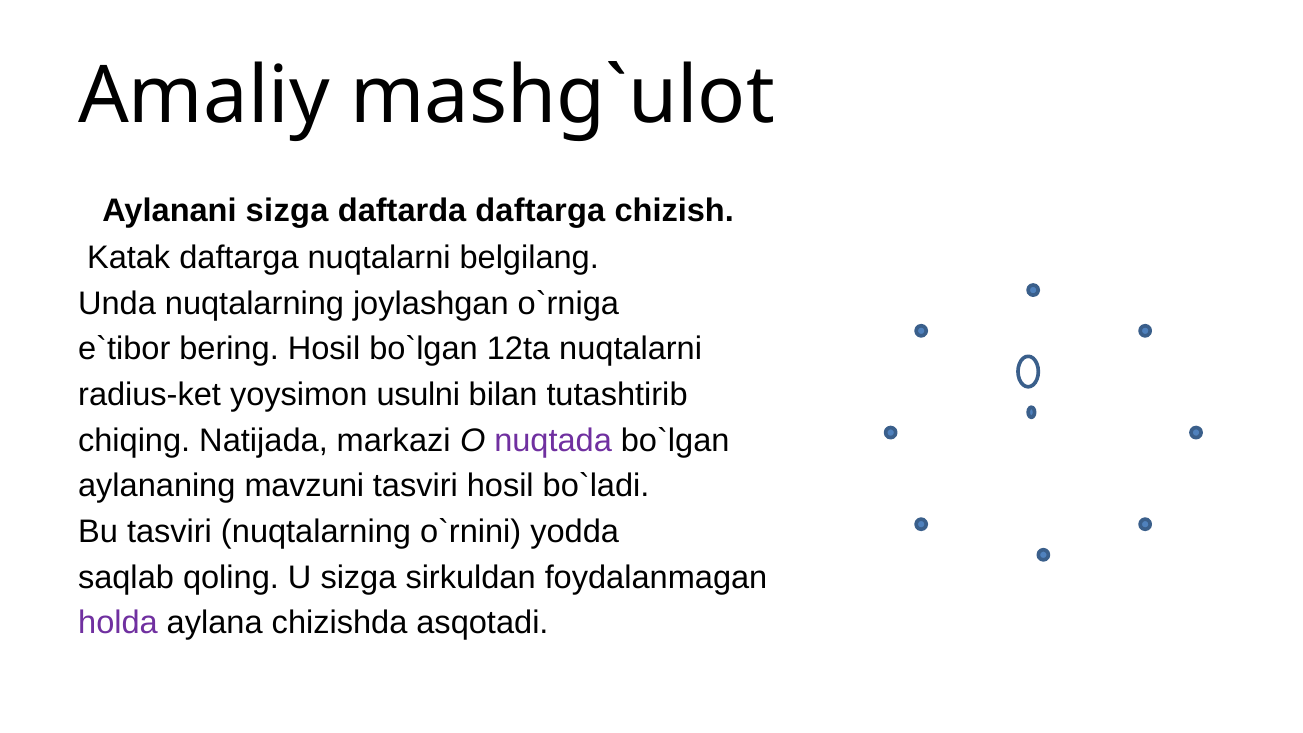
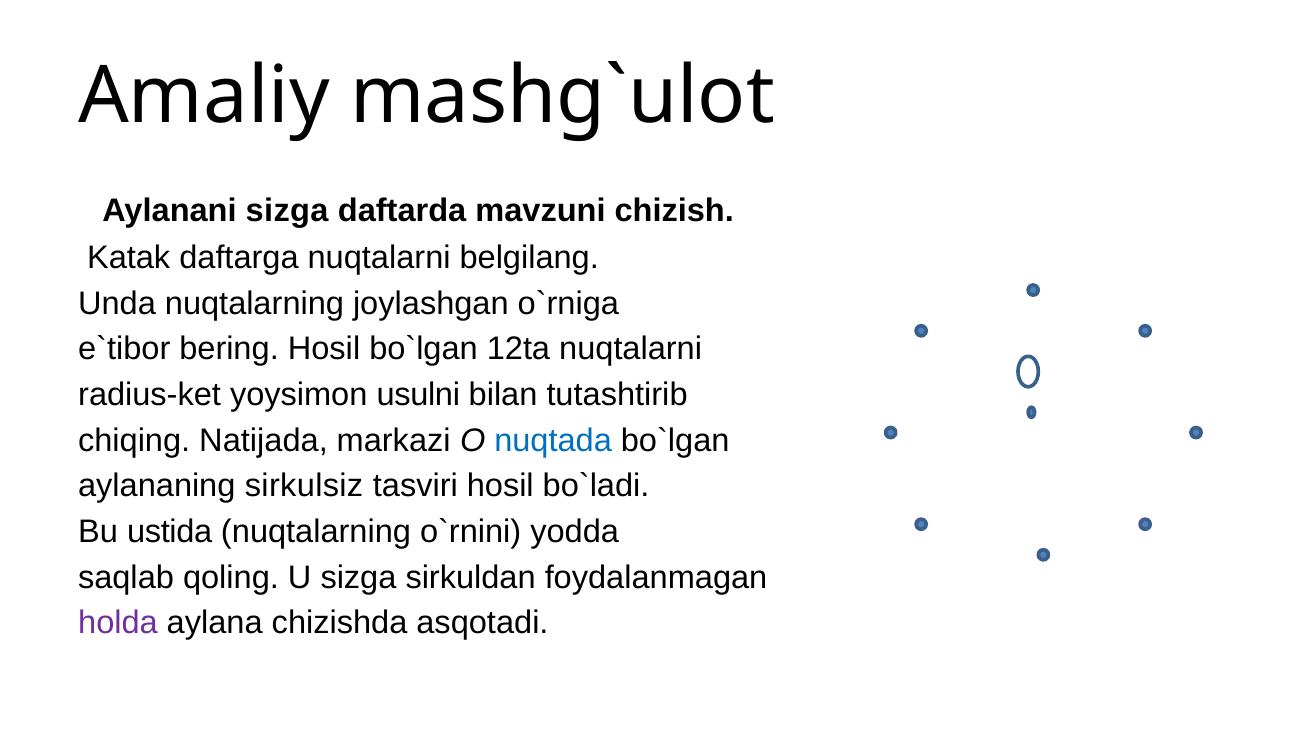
daftarda daftarga: daftarga -> mavzuni
nuqtada colour: purple -> blue
mavzuni: mavzuni -> sirkulsiz
Bu tasviri: tasviri -> ustida
